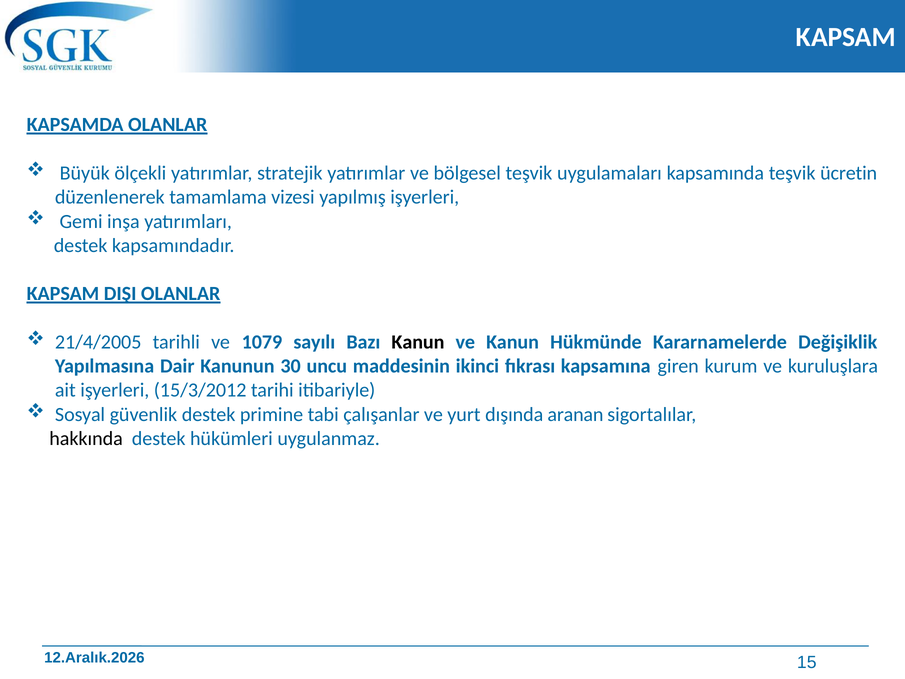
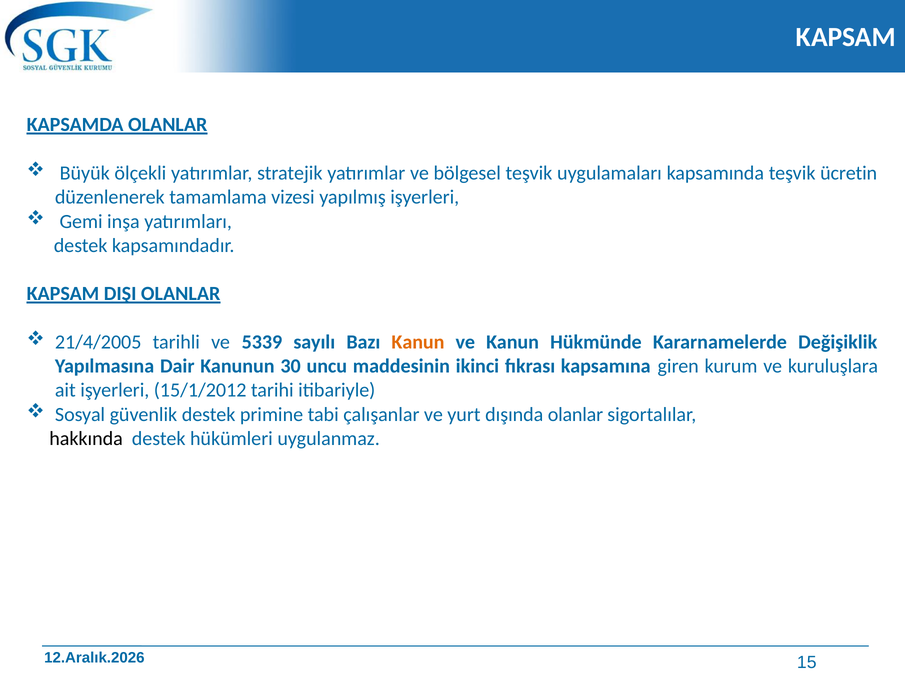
1079: 1079 -> 5339
Kanun at (418, 342) colour: black -> orange
15/3/2012: 15/3/2012 -> 15/1/2012
dışında aranan: aranan -> olanlar
